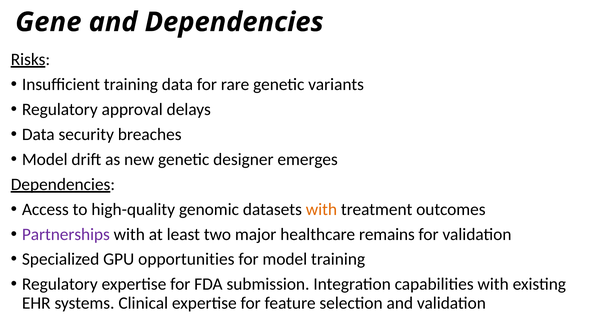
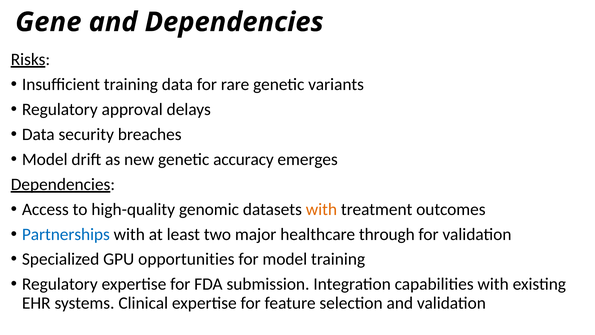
designer: designer -> accuracy
Partnerships colour: purple -> blue
remains: remains -> through
